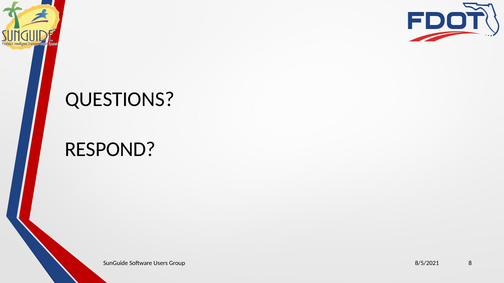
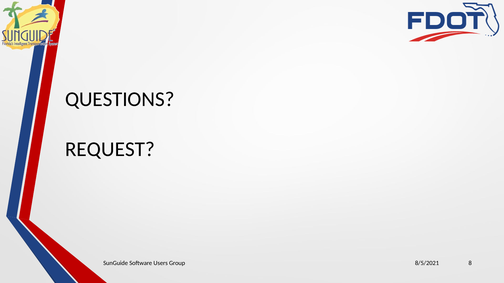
RESPOND: RESPOND -> REQUEST
